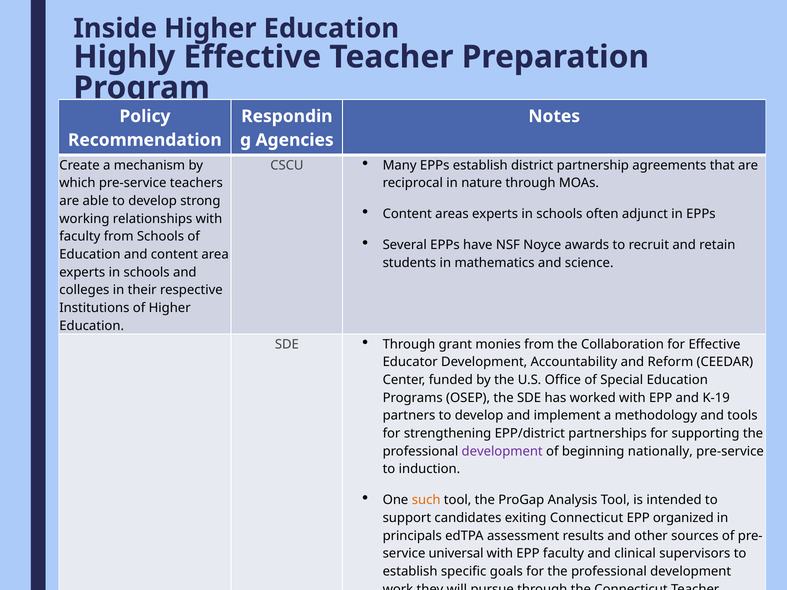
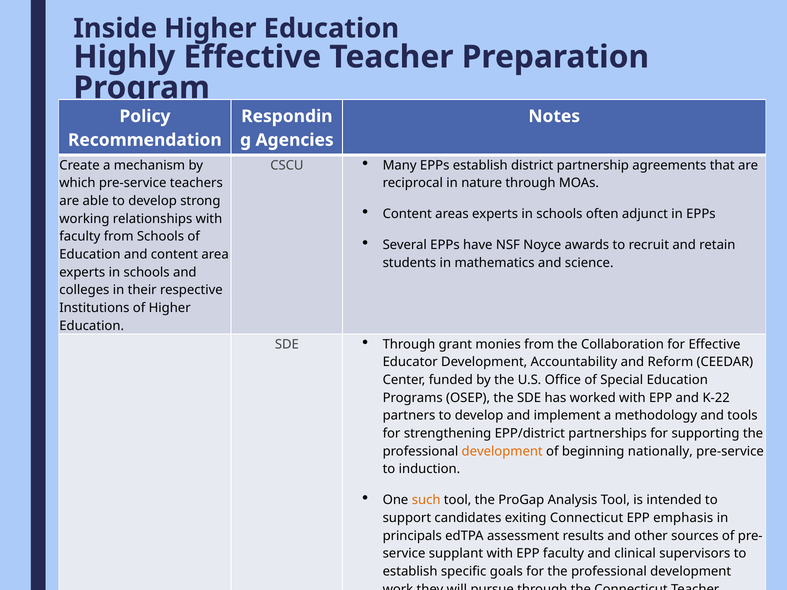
K-19: K-19 -> K-22
development at (502, 452) colour: purple -> orange
organized: organized -> emphasis
universal: universal -> supplant
